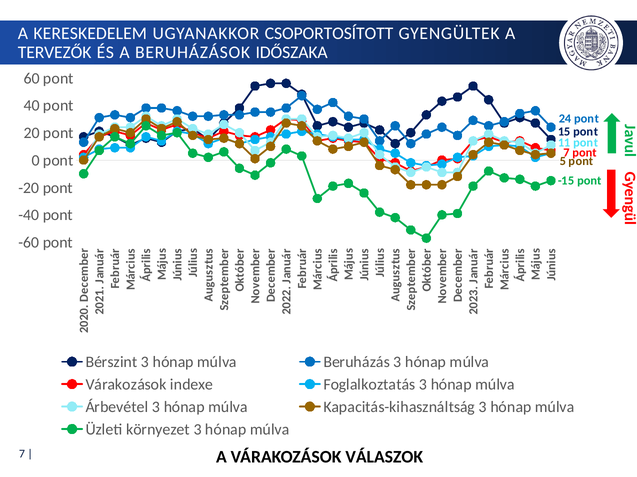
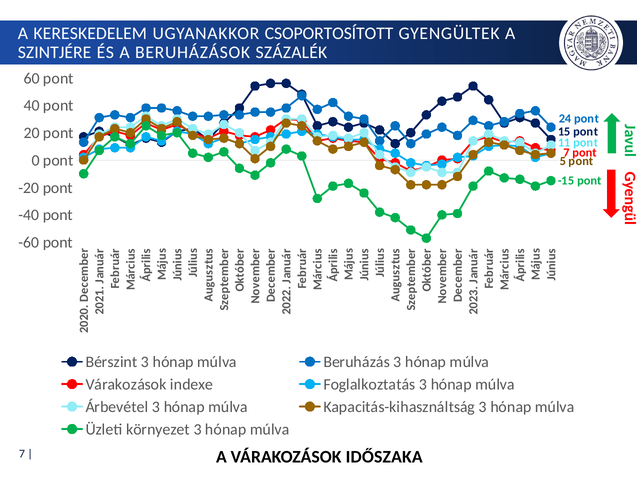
TERVEZŐK: TERVEZŐK -> SZINTJÉRE
IDŐSZAKA: IDŐSZAKA -> SZÁZALÉK
VÁLASZOK: VÁLASZOK -> IDŐSZAKA
